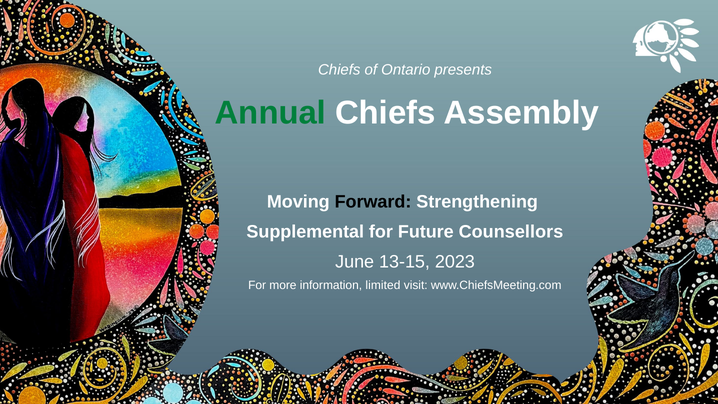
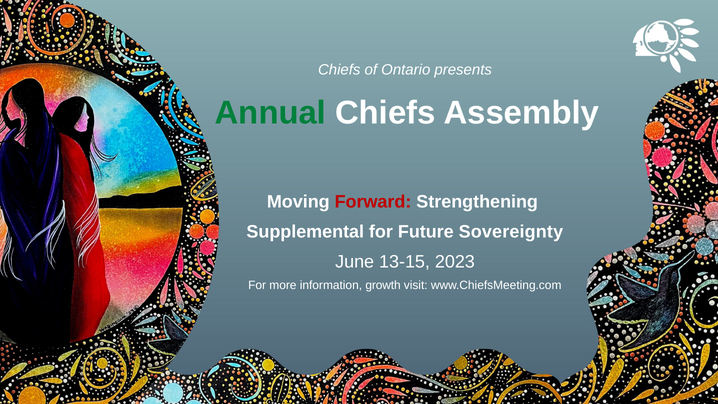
Forward colour: black -> red
Counsellors: Counsellors -> Sovereignty
limited: limited -> growth
